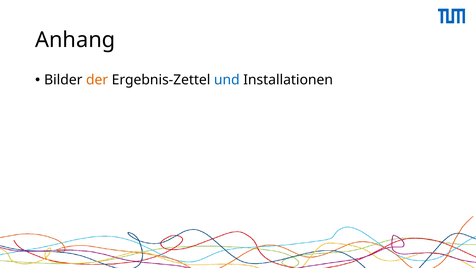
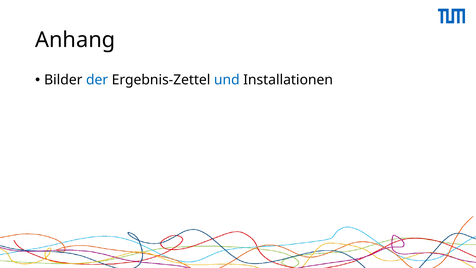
der colour: orange -> blue
